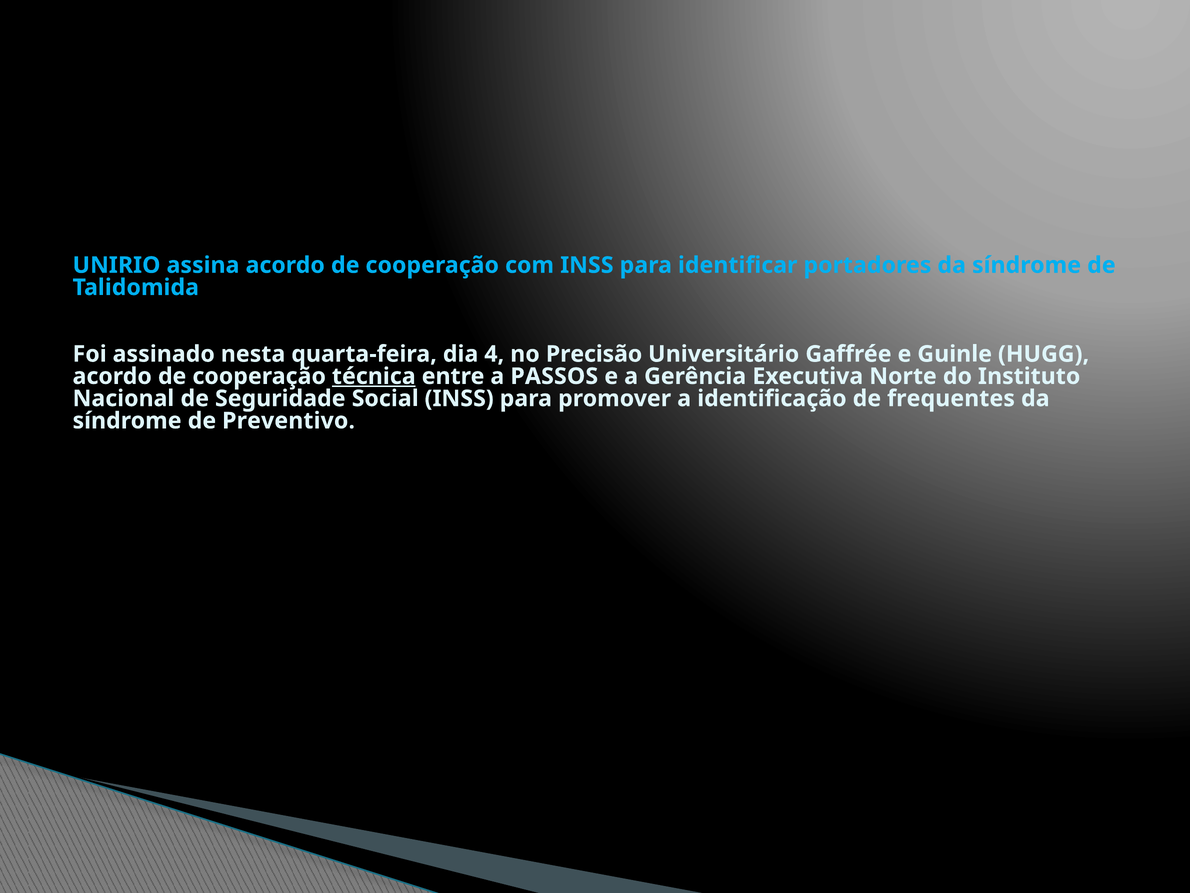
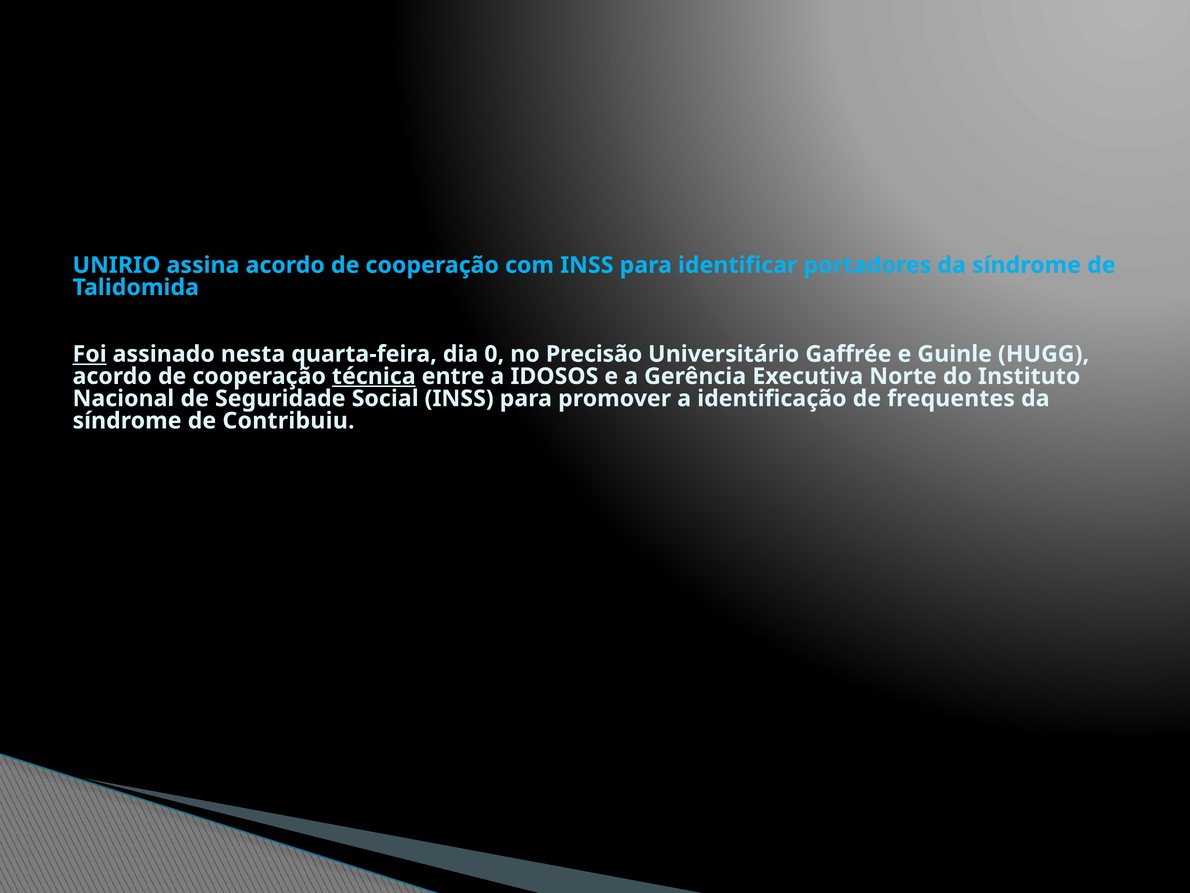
Foi underline: none -> present
4: 4 -> 0
PASSOS: PASSOS -> IDOSOS
Preventivo: Preventivo -> Contribuiu
